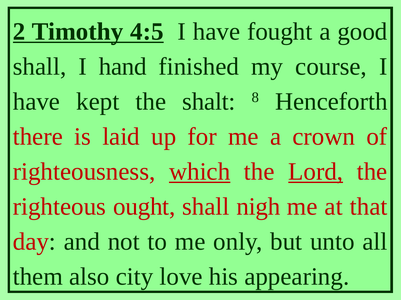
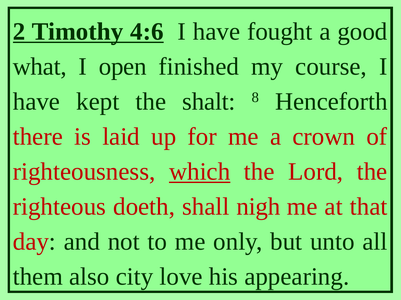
4:5: 4:5 -> 4:6
shall at (40, 67): shall -> what
hand: hand -> open
Lord underline: present -> none
ought: ought -> doeth
